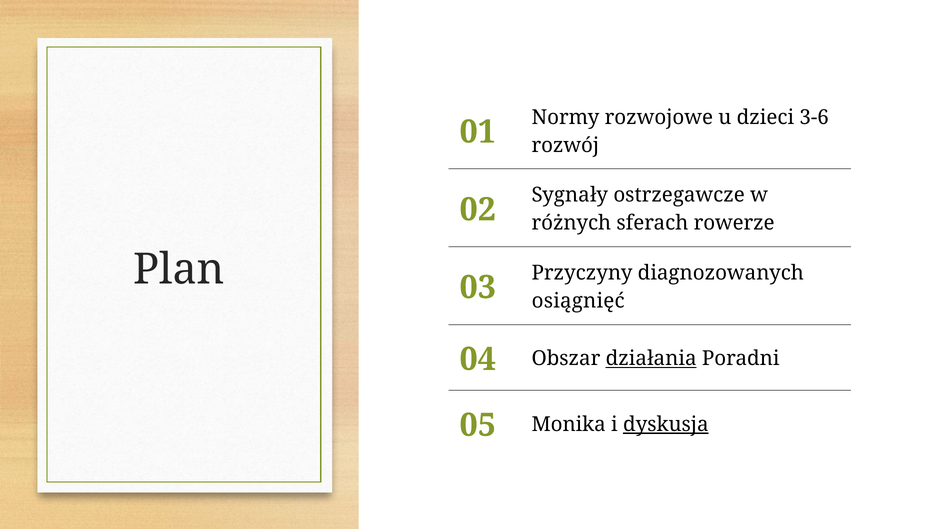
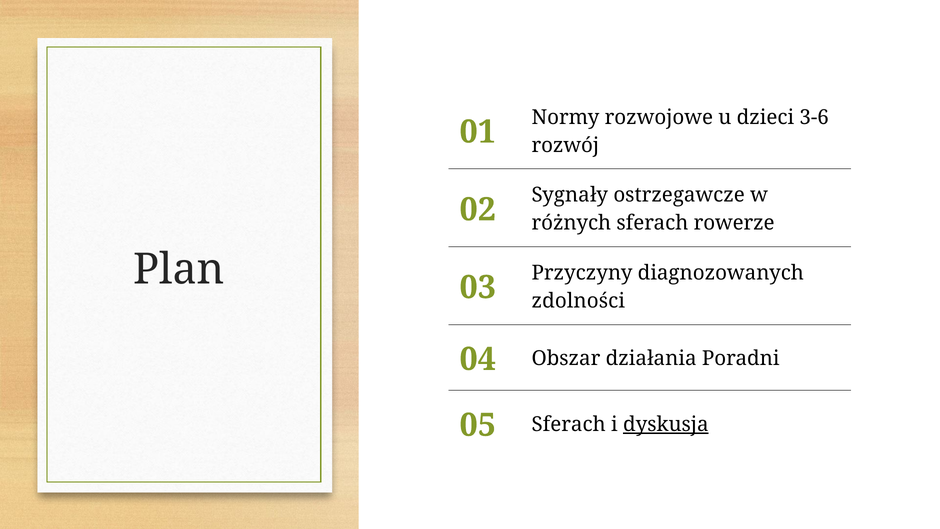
osiągnięć: osiągnięć -> zdolności
działania underline: present -> none
05 Monika: Monika -> Sferach
